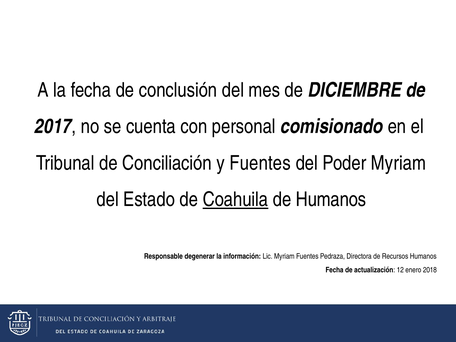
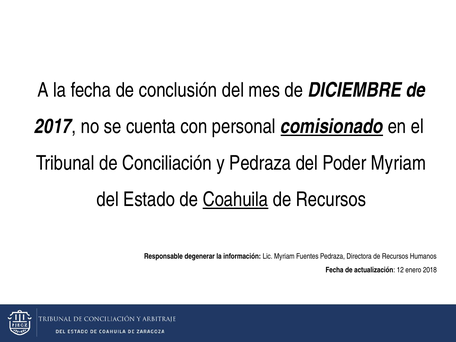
comisionado underline: none -> present
y Fuentes: Fuentes -> Pedraza
Humanos at (331, 200): Humanos -> Recursos
